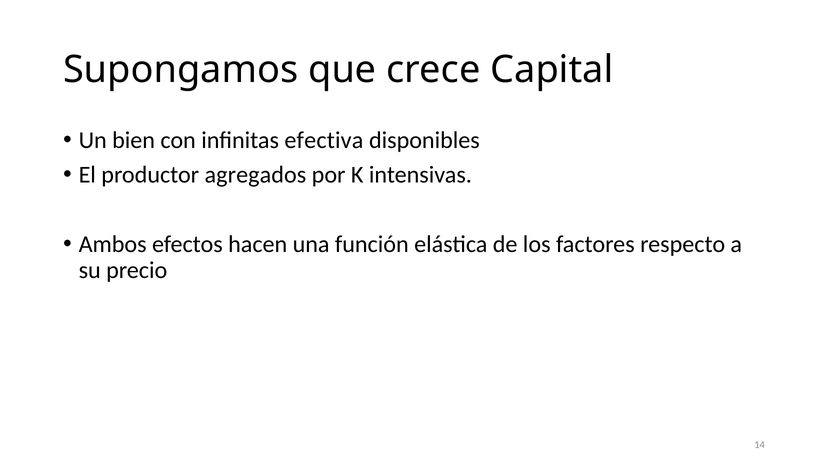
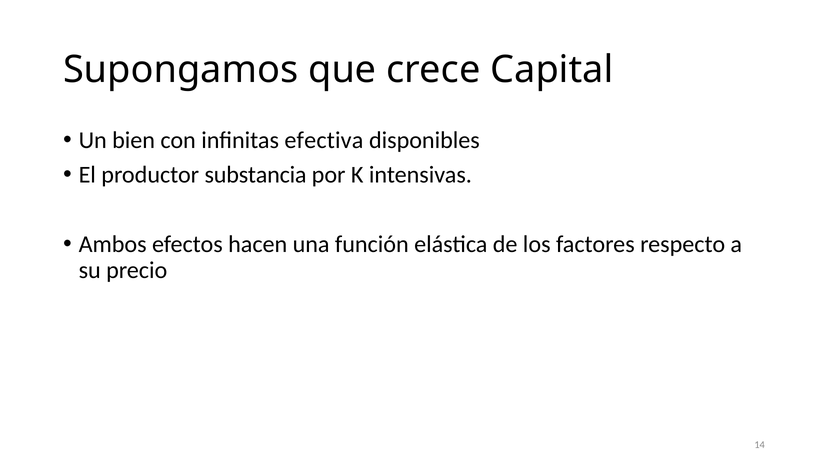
agregados: agregados -> substancia
